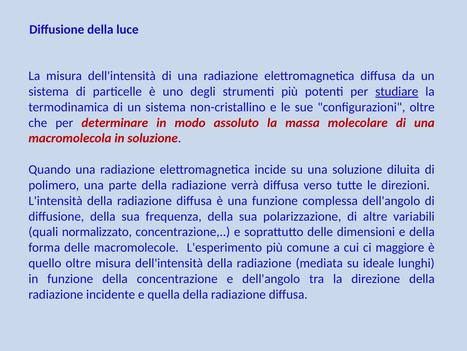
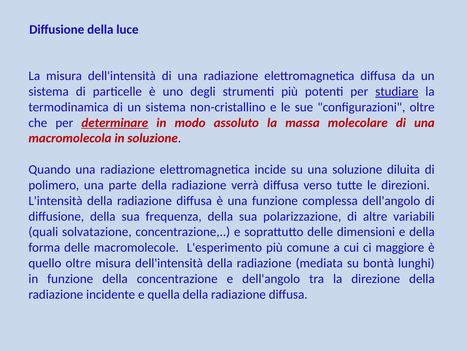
determinare underline: none -> present
normalizzato: normalizzato -> solvatazione
ideale: ideale -> bontà
